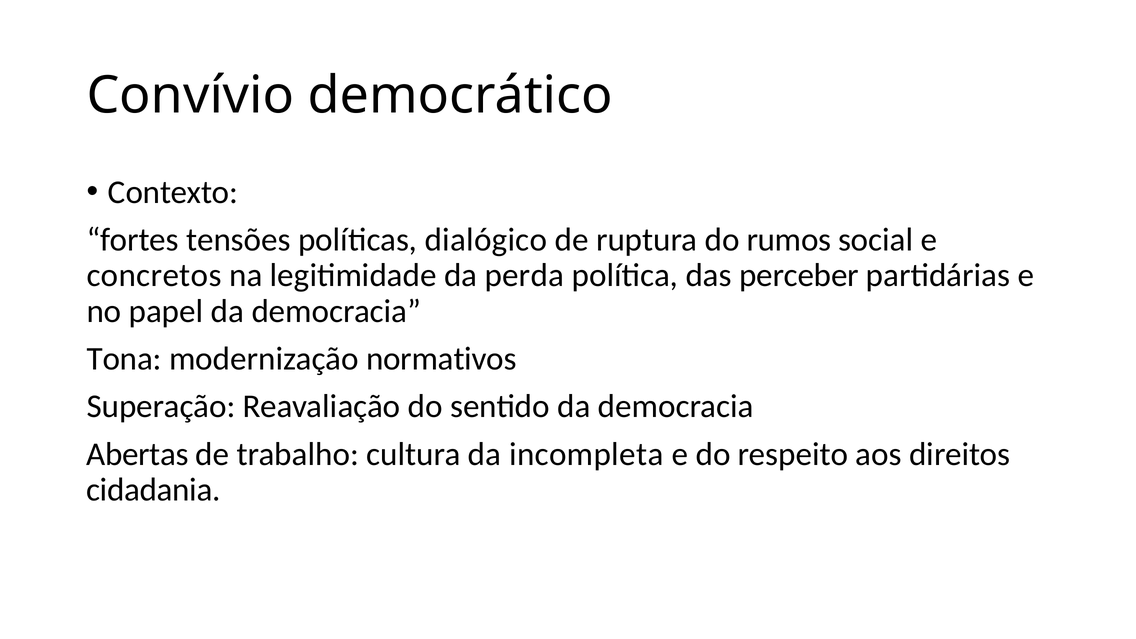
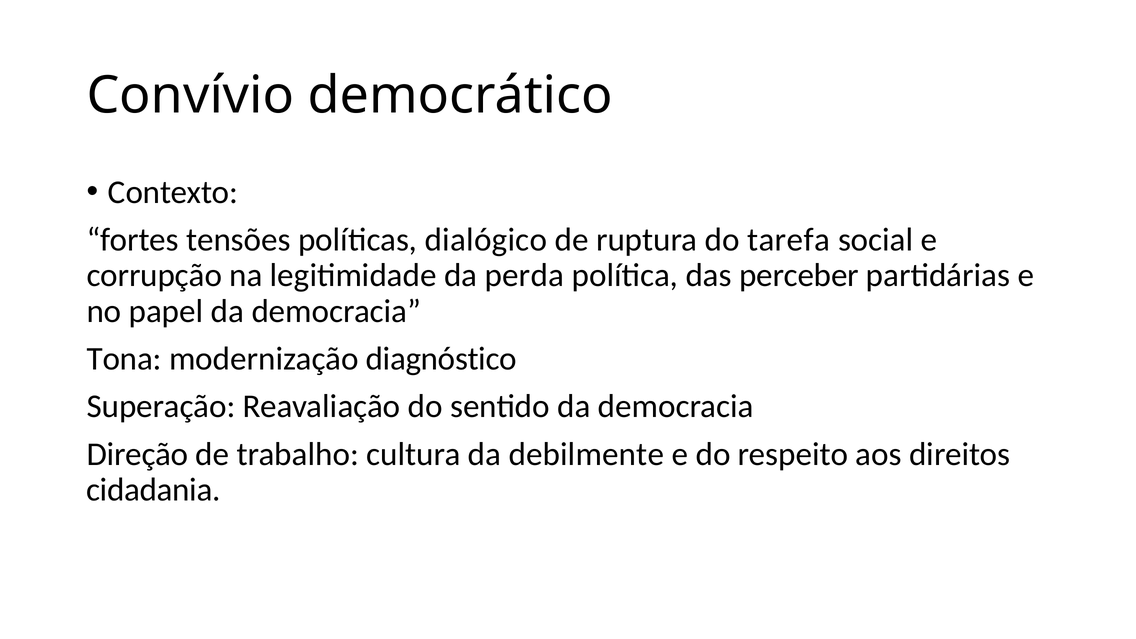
rumos: rumos -> tarefa
concretos: concretos -> corrupção
normativos: normativos -> diagnóstico
Abertas: Abertas -> Direção
incompleta: incompleta -> debilmente
